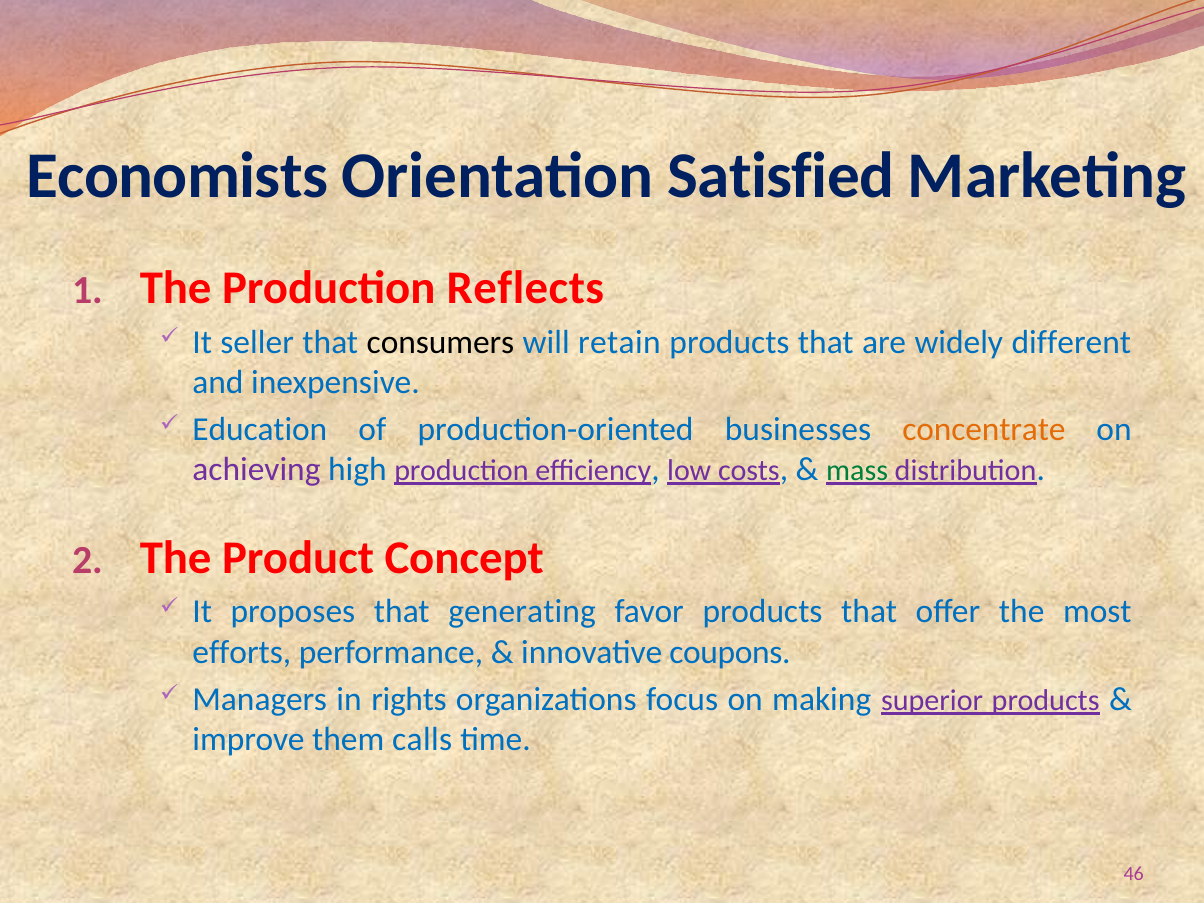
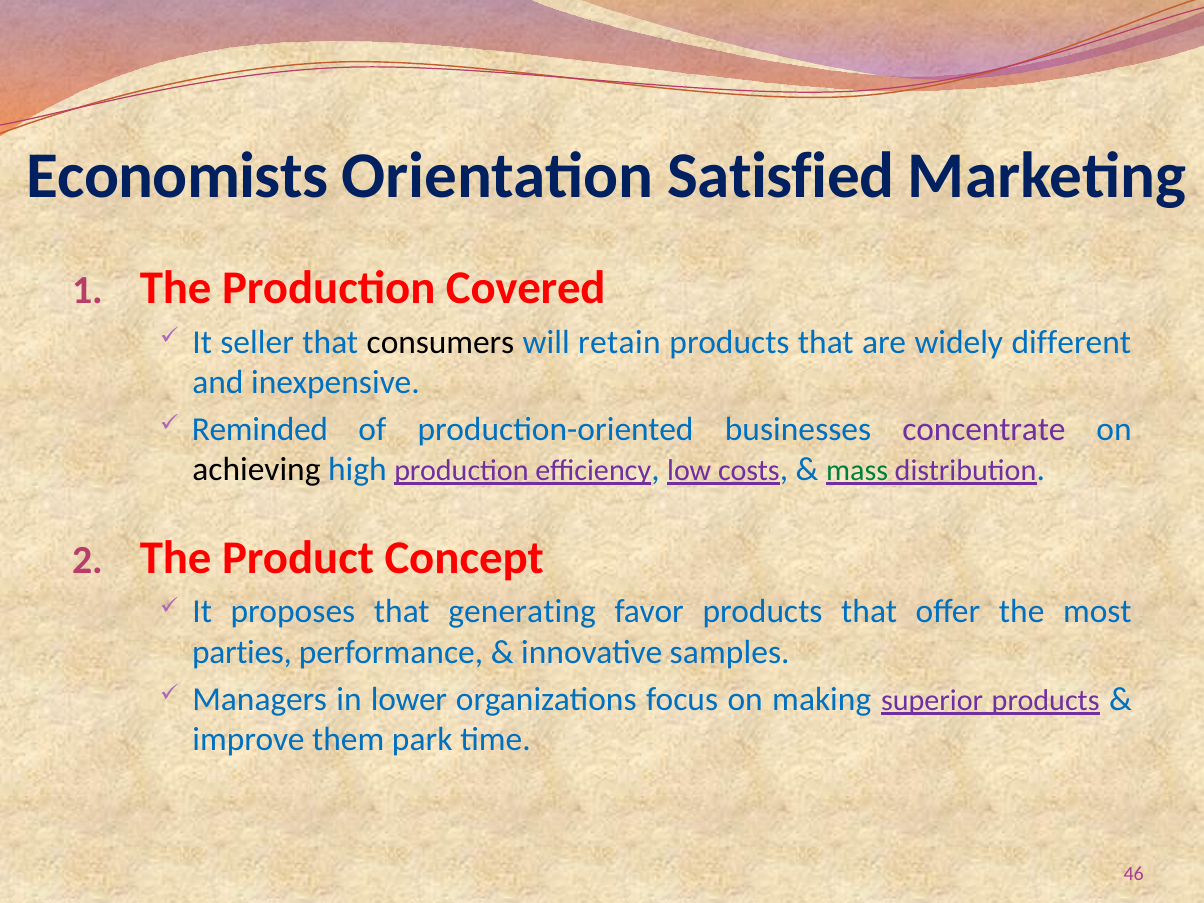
Reflects: Reflects -> Covered
Education: Education -> Reminded
concentrate colour: orange -> purple
achieving colour: purple -> black
efforts: efforts -> parties
coupons: coupons -> samples
rights: rights -> lower
calls: calls -> park
